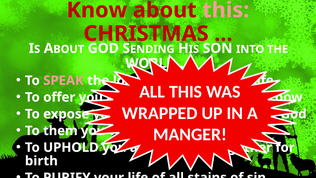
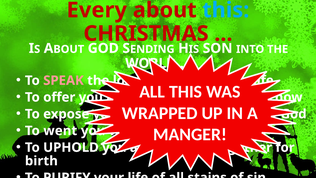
Know: Know -> Every
this at (226, 10) colour: pink -> light blue
them: them -> went
